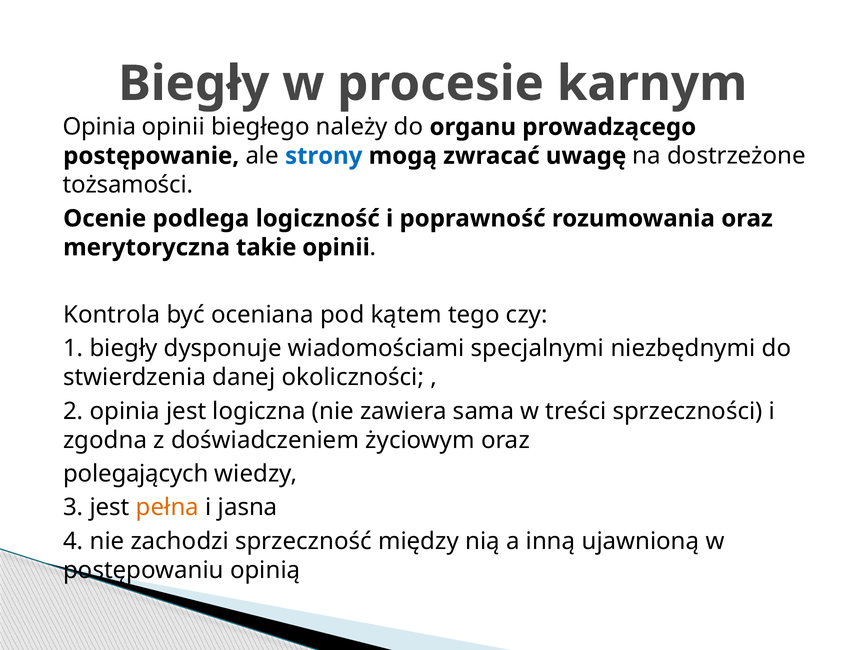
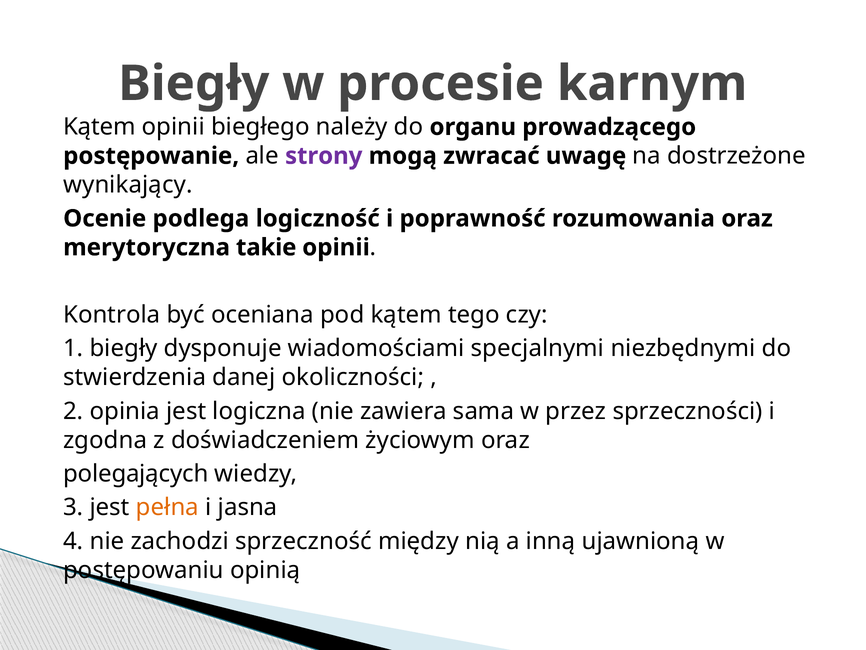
Opinia at (99, 127): Opinia -> Kątem
strony colour: blue -> purple
tożsamości: tożsamości -> wynikający
treści: treści -> przez
